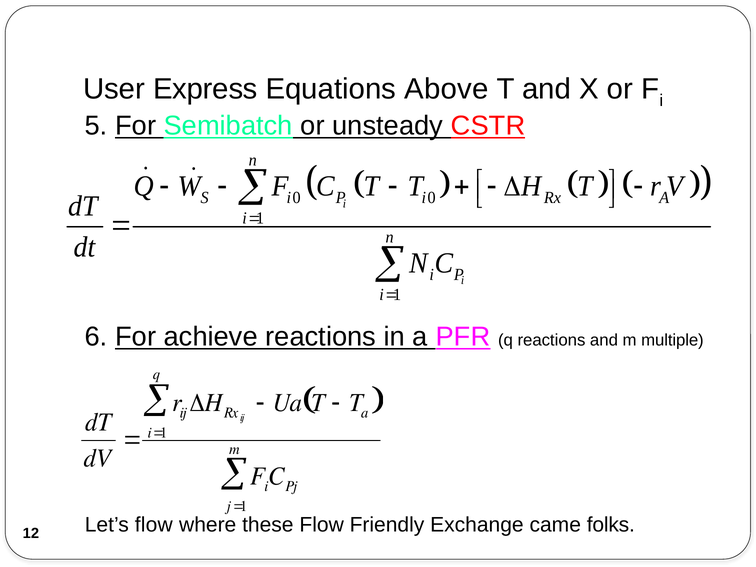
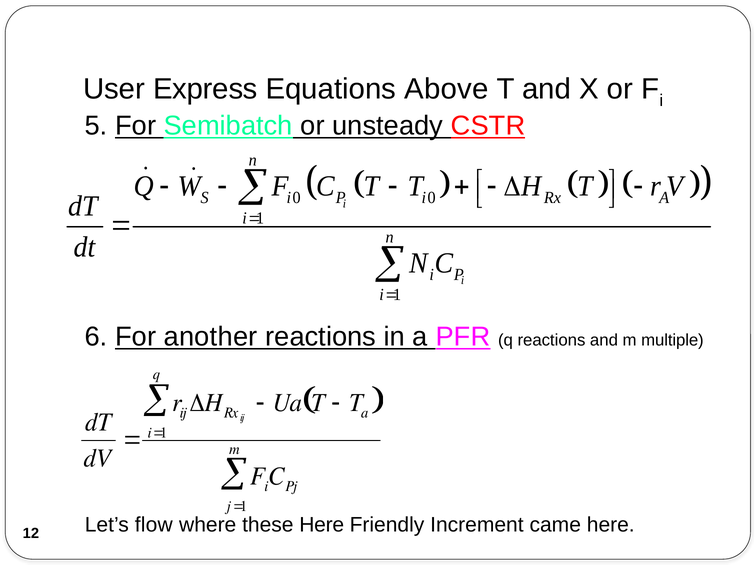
achieve: achieve -> another
these Flow: Flow -> Here
Exchange: Exchange -> Increment
came folks: folks -> here
